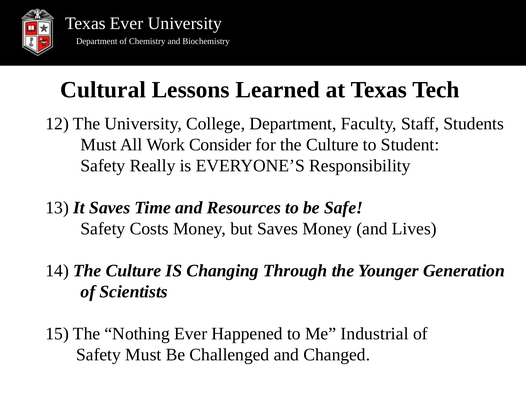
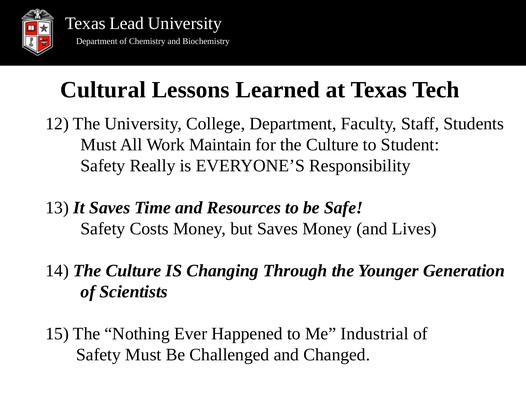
Texas Ever: Ever -> Lead
Consider: Consider -> Maintain
